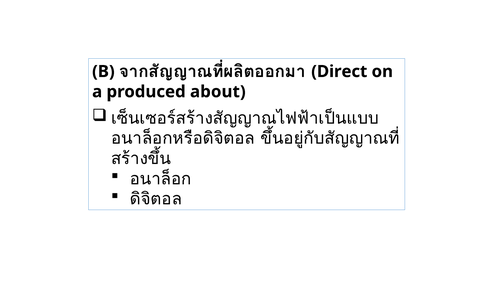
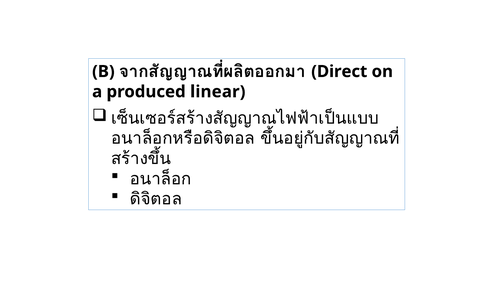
about: about -> linear
